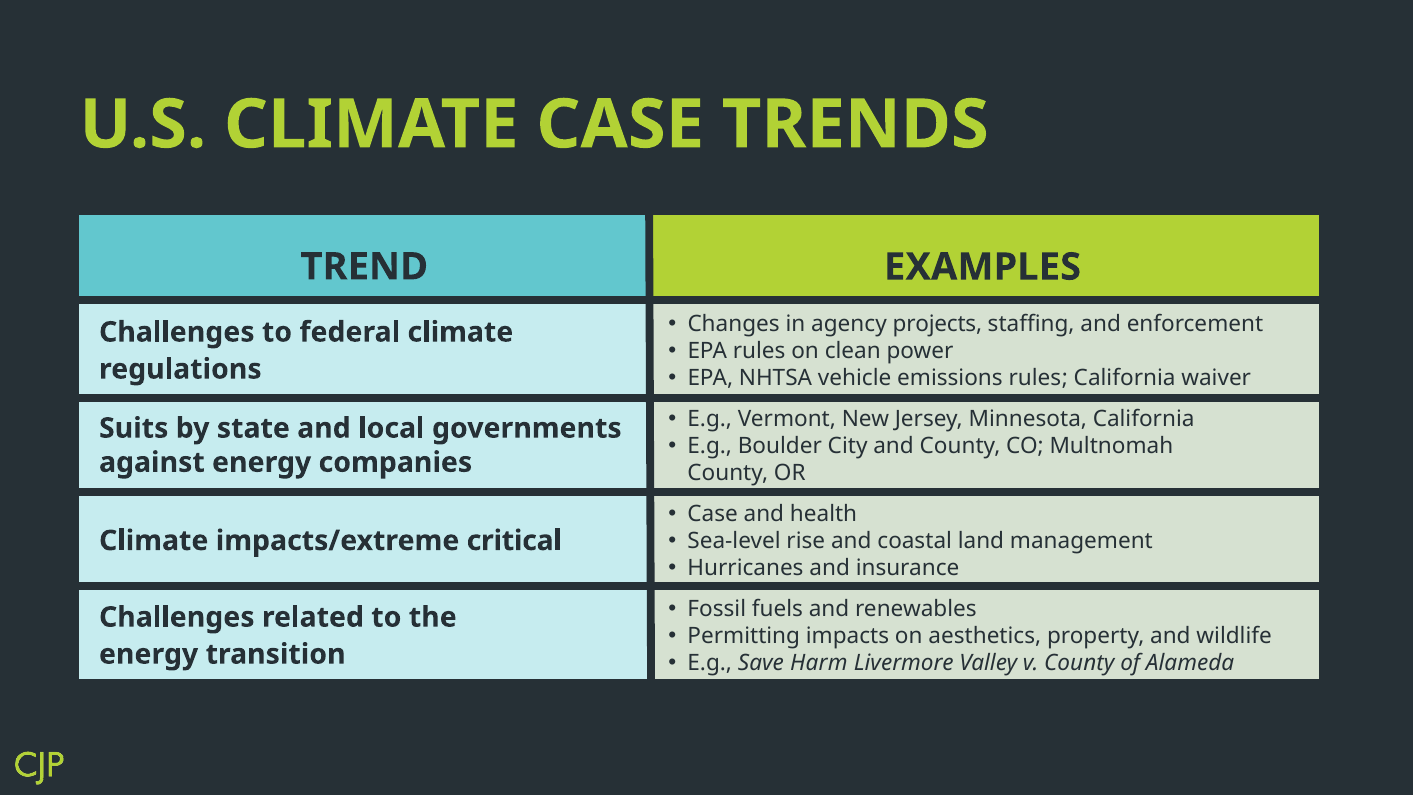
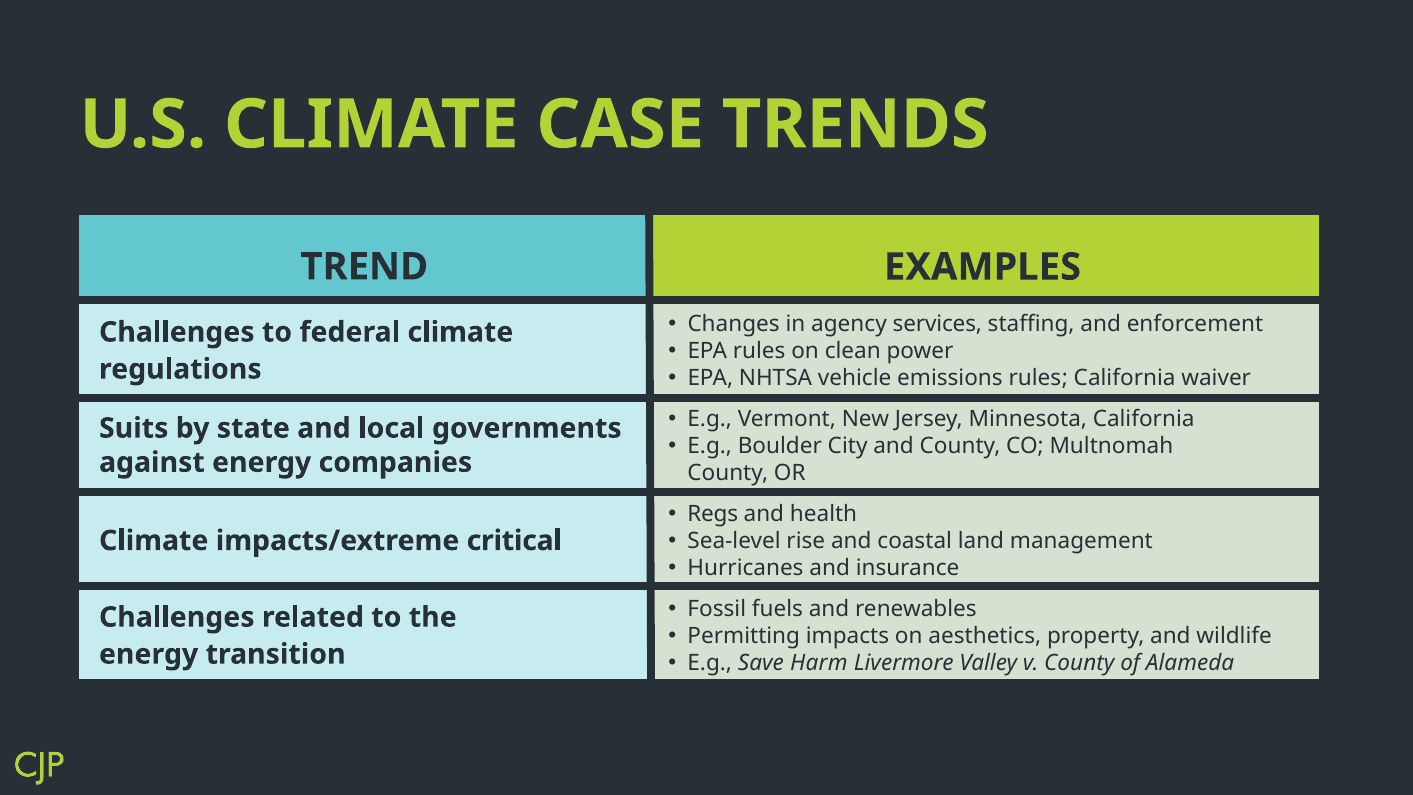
projects: projects -> services
Case at (713, 514): Case -> Regs
